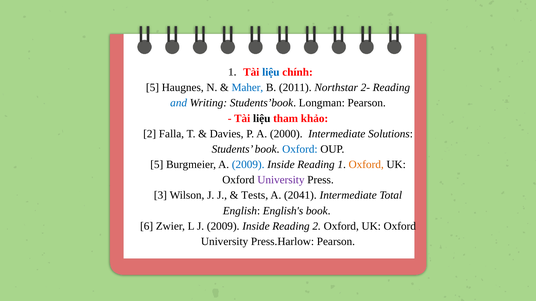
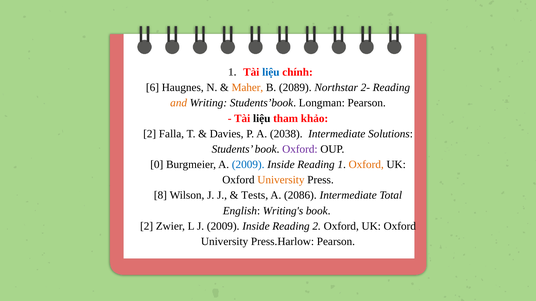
5 at (152, 88): 5 -> 6
Maher colour: blue -> orange
2011: 2011 -> 2089
and colour: blue -> orange
2000: 2000 -> 2038
Oxford at (300, 149) colour: blue -> purple
5 at (157, 165): 5 -> 0
University at (281, 180) colour: purple -> orange
3: 3 -> 8
2041: 2041 -> 2086
English's: English's -> Writing's
6 at (147, 226): 6 -> 2
